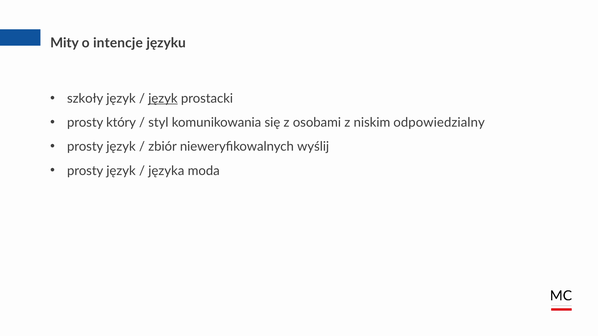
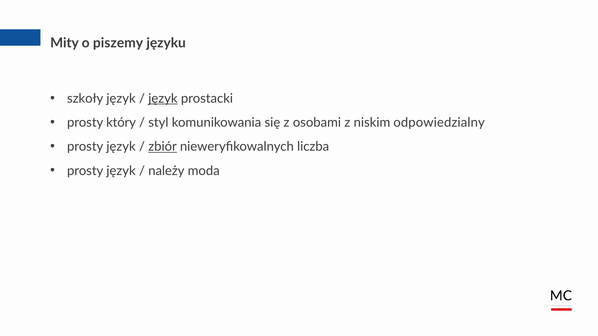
intencje: intencje -> piszemy
zbiór underline: none -> present
wyślij: wyślij -> liczba
języka: języka -> należy
